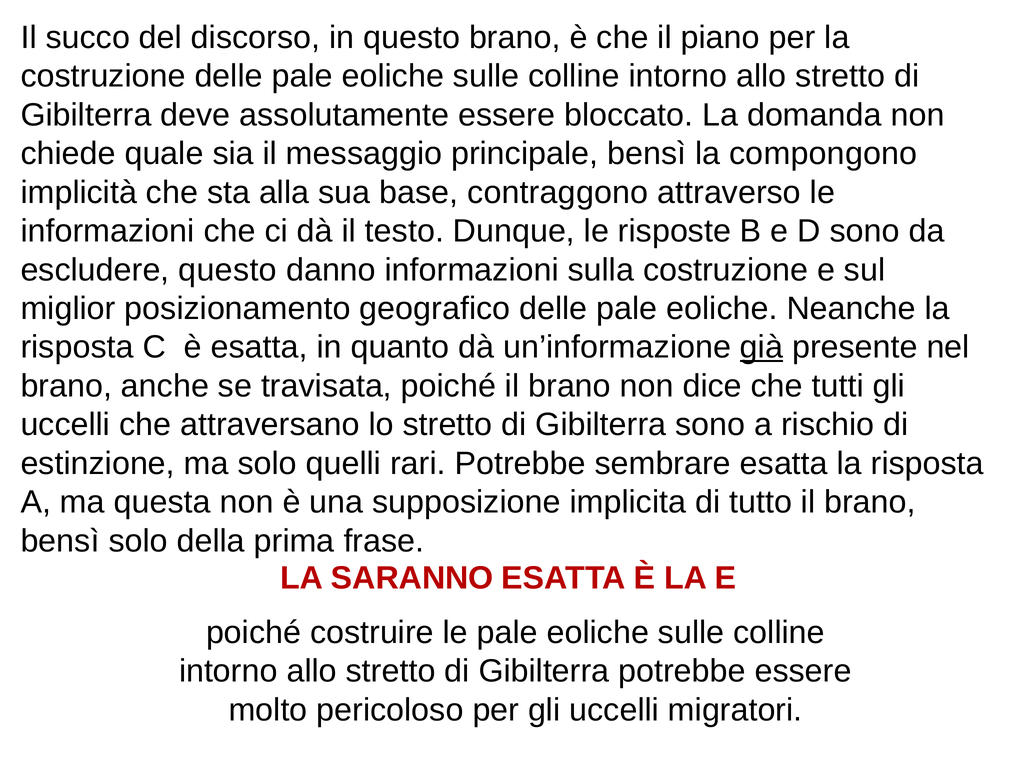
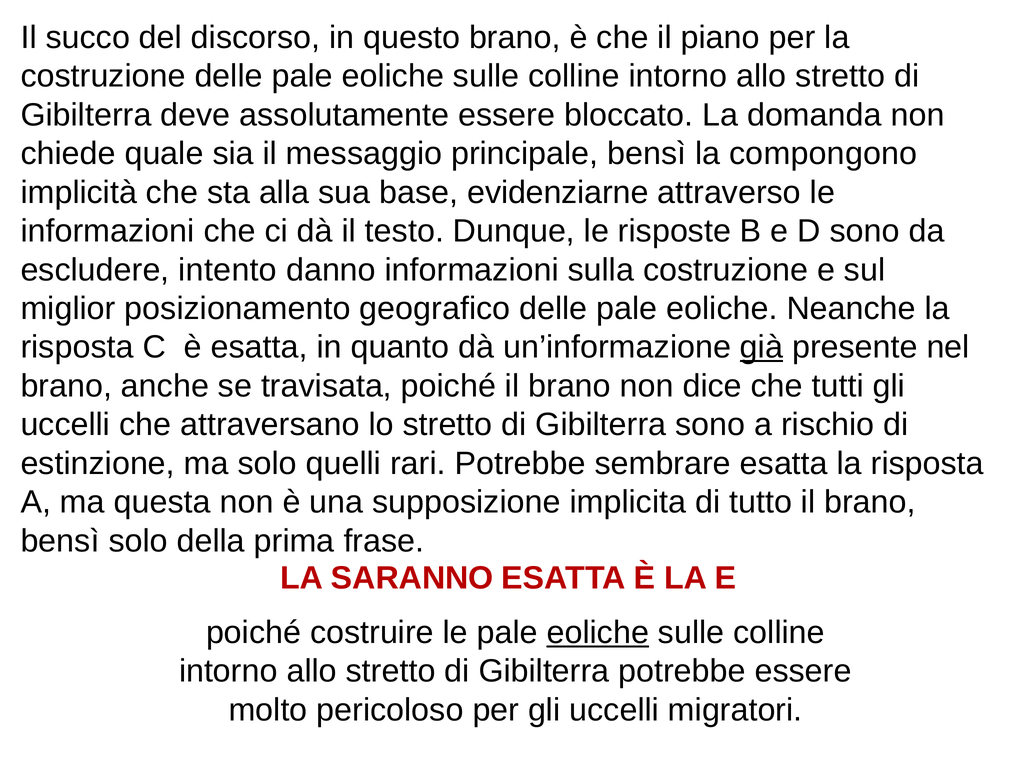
contraggono: contraggono -> evidenziarne
escludere questo: questo -> intento
eoliche at (598, 633) underline: none -> present
